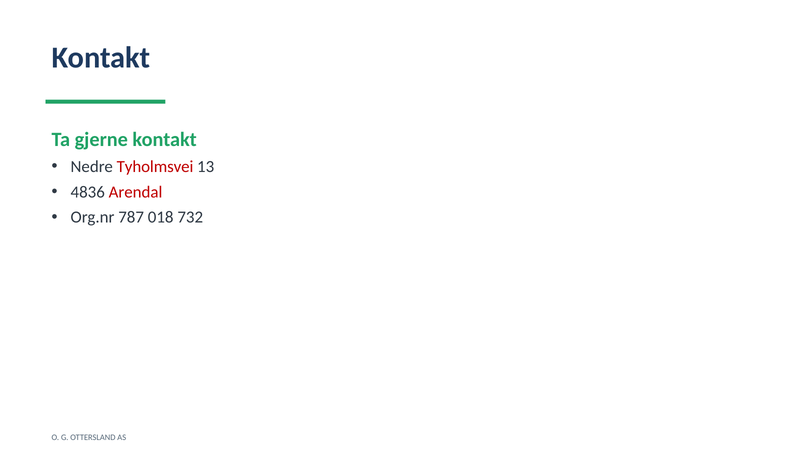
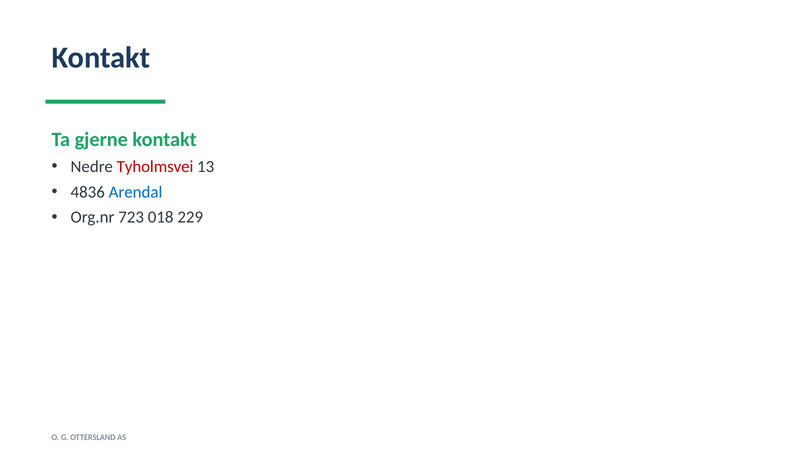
Arendal colour: red -> blue
787: 787 -> 723
732: 732 -> 229
